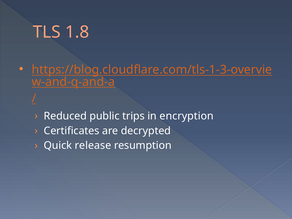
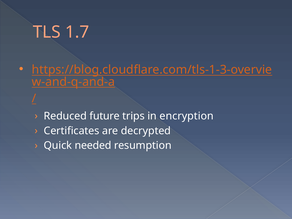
1.8: 1.8 -> 1.7
public: public -> future
release: release -> needed
